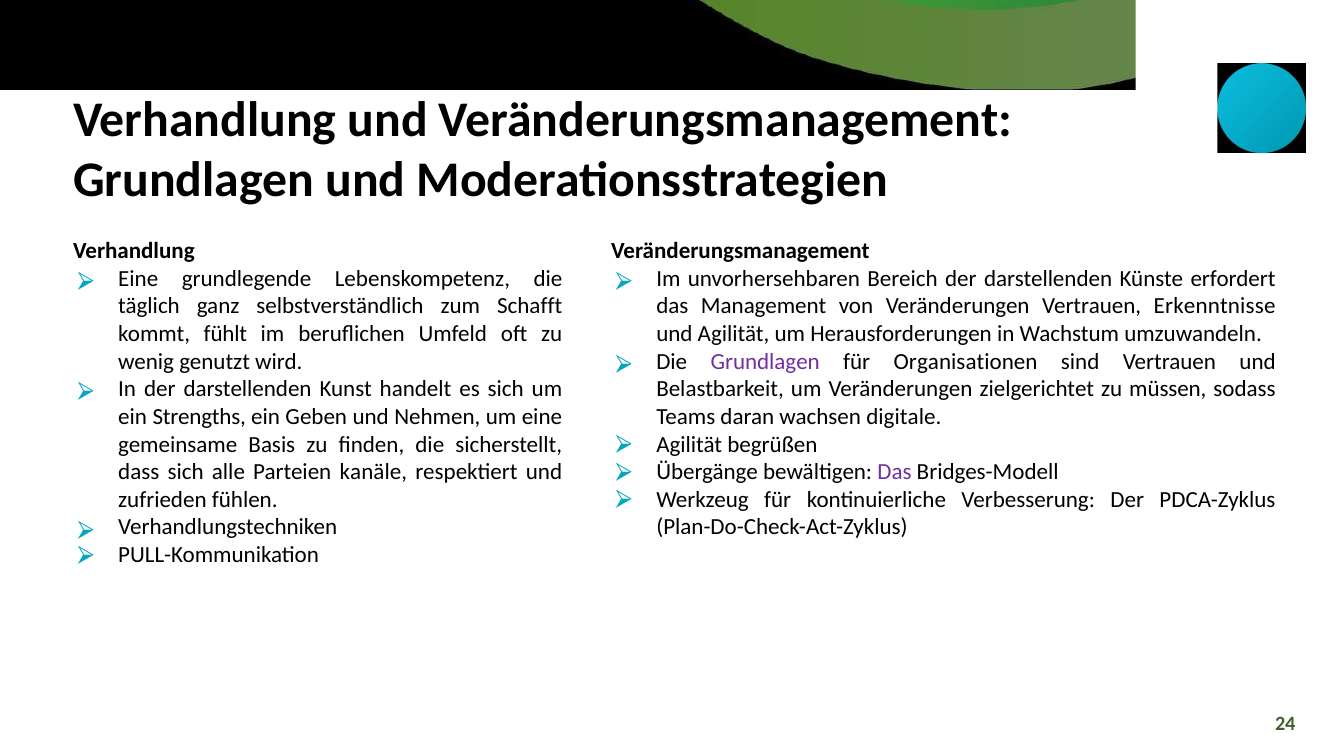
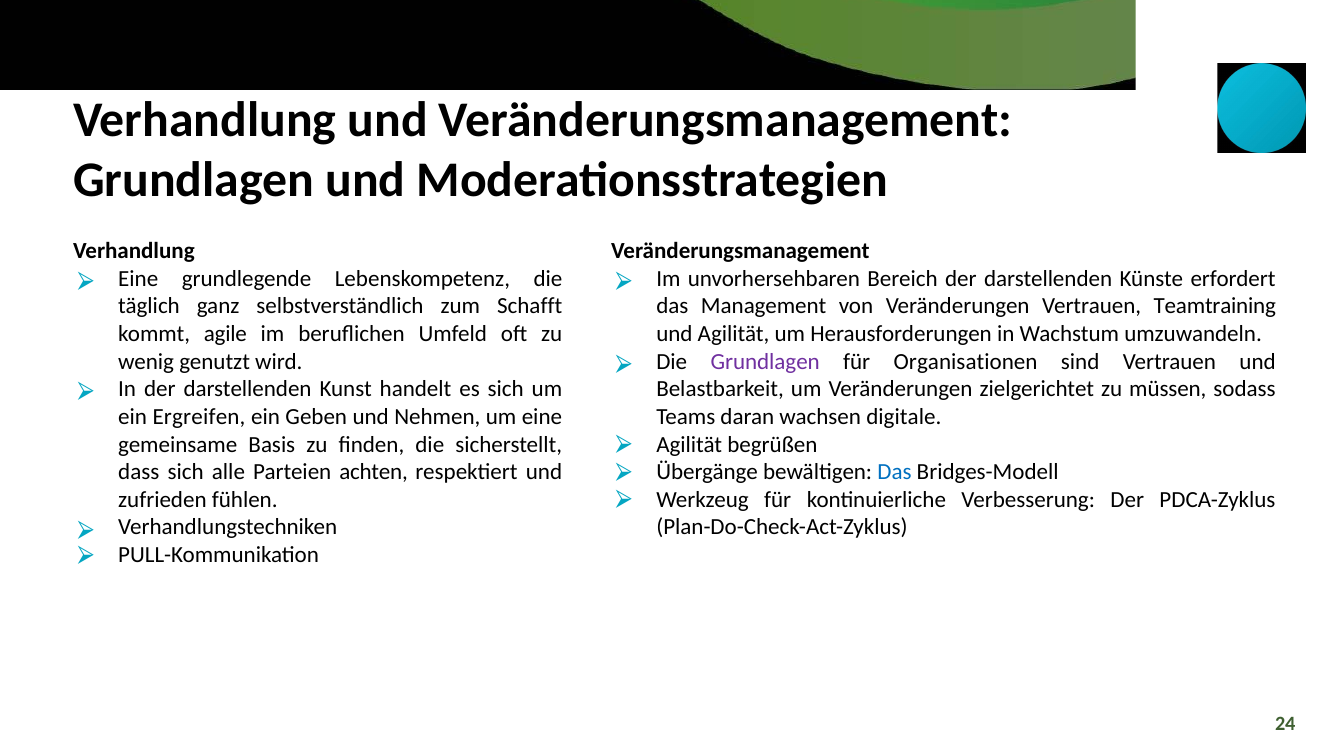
Erkenntnisse: Erkenntnisse -> Teamtraining
fühlt: fühlt -> agile
Strengths: Strengths -> Ergreifen
Das at (894, 472) colour: purple -> blue
kanäle: kanäle -> achten
